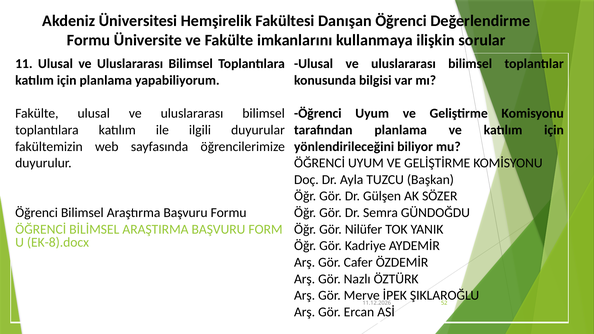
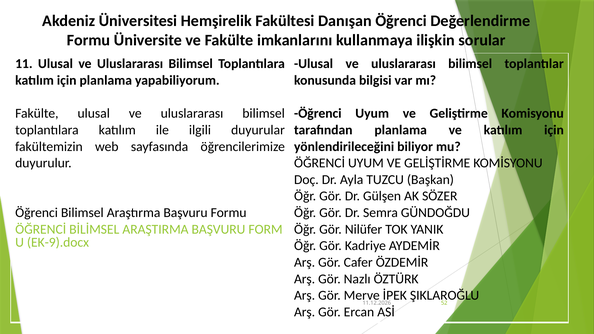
EK-8).docx: EK-8).docx -> EK-9).docx
